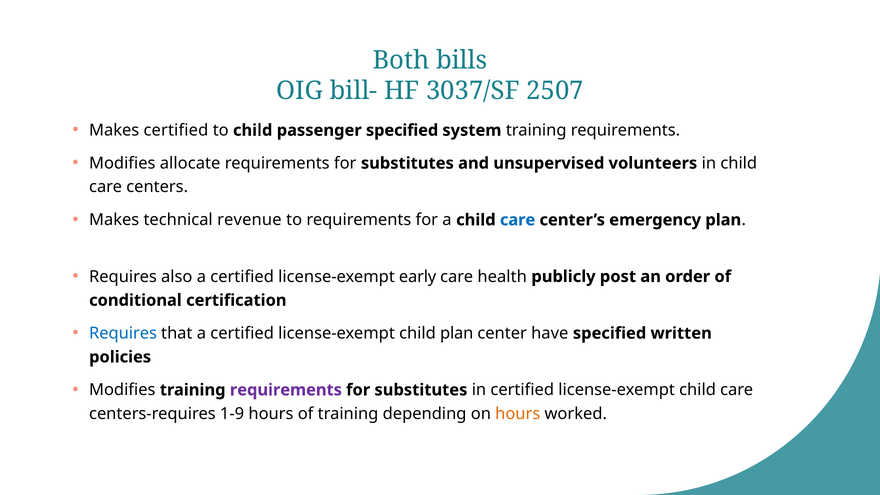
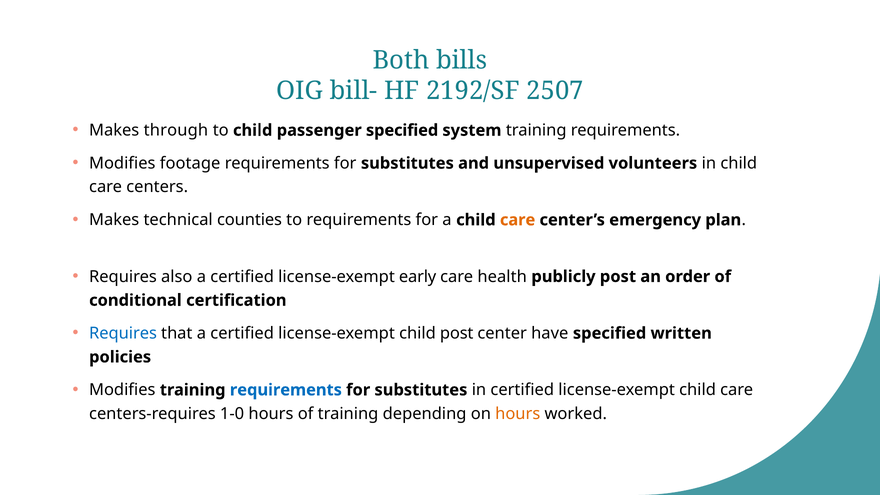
3037/SF: 3037/SF -> 2192/SF
Makes certified: certified -> through
allocate: allocate -> footage
revenue: revenue -> counties
care at (518, 220) colour: blue -> orange
child plan: plan -> post
requirements at (286, 390) colour: purple -> blue
1-9: 1-9 -> 1-0
